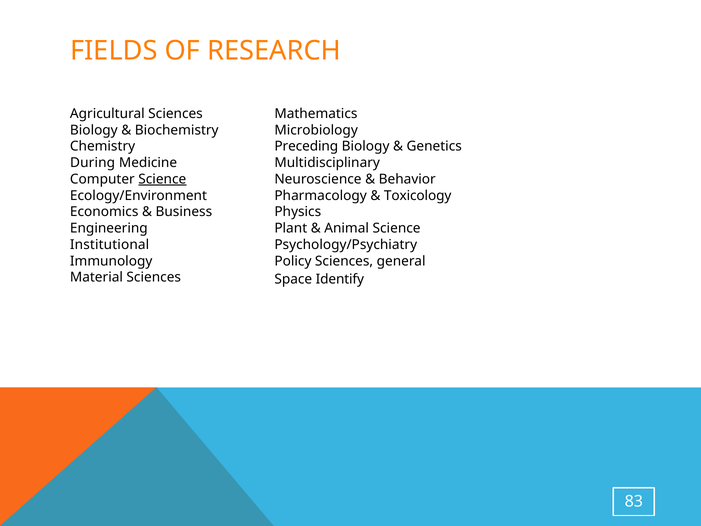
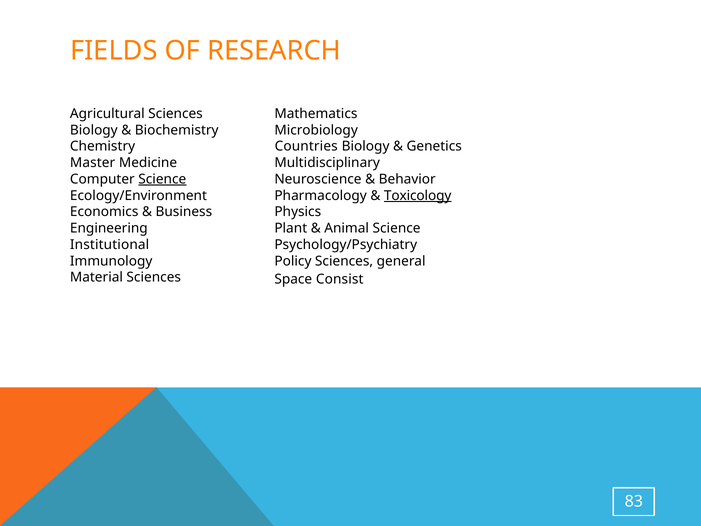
Preceding: Preceding -> Countries
During: During -> Master
Toxicology underline: none -> present
Identify: Identify -> Consist
